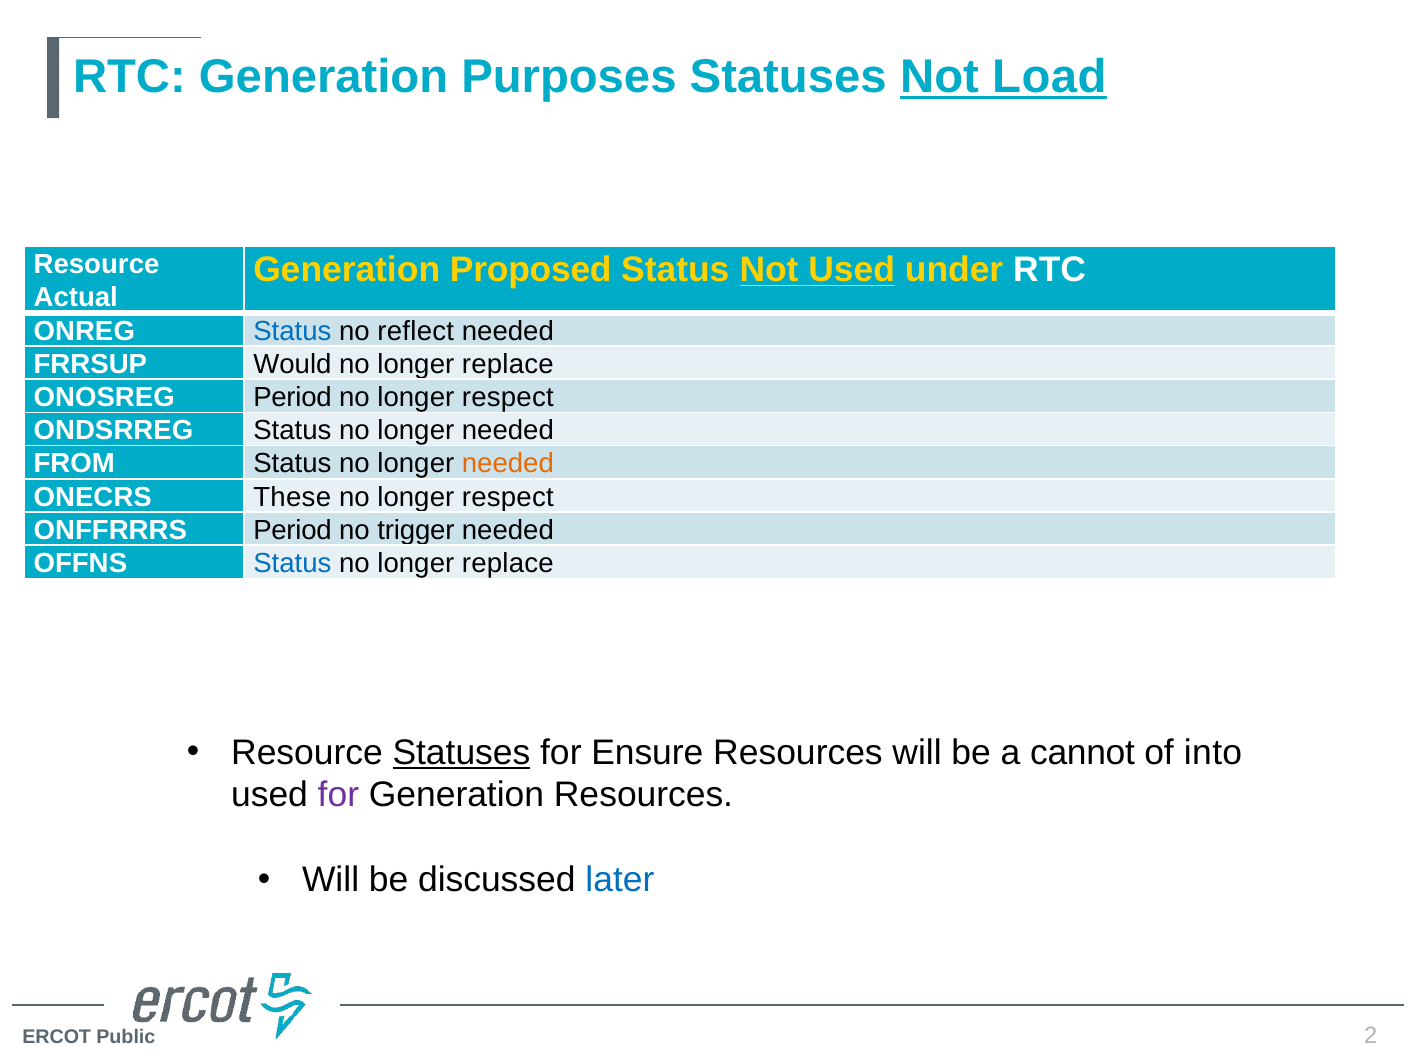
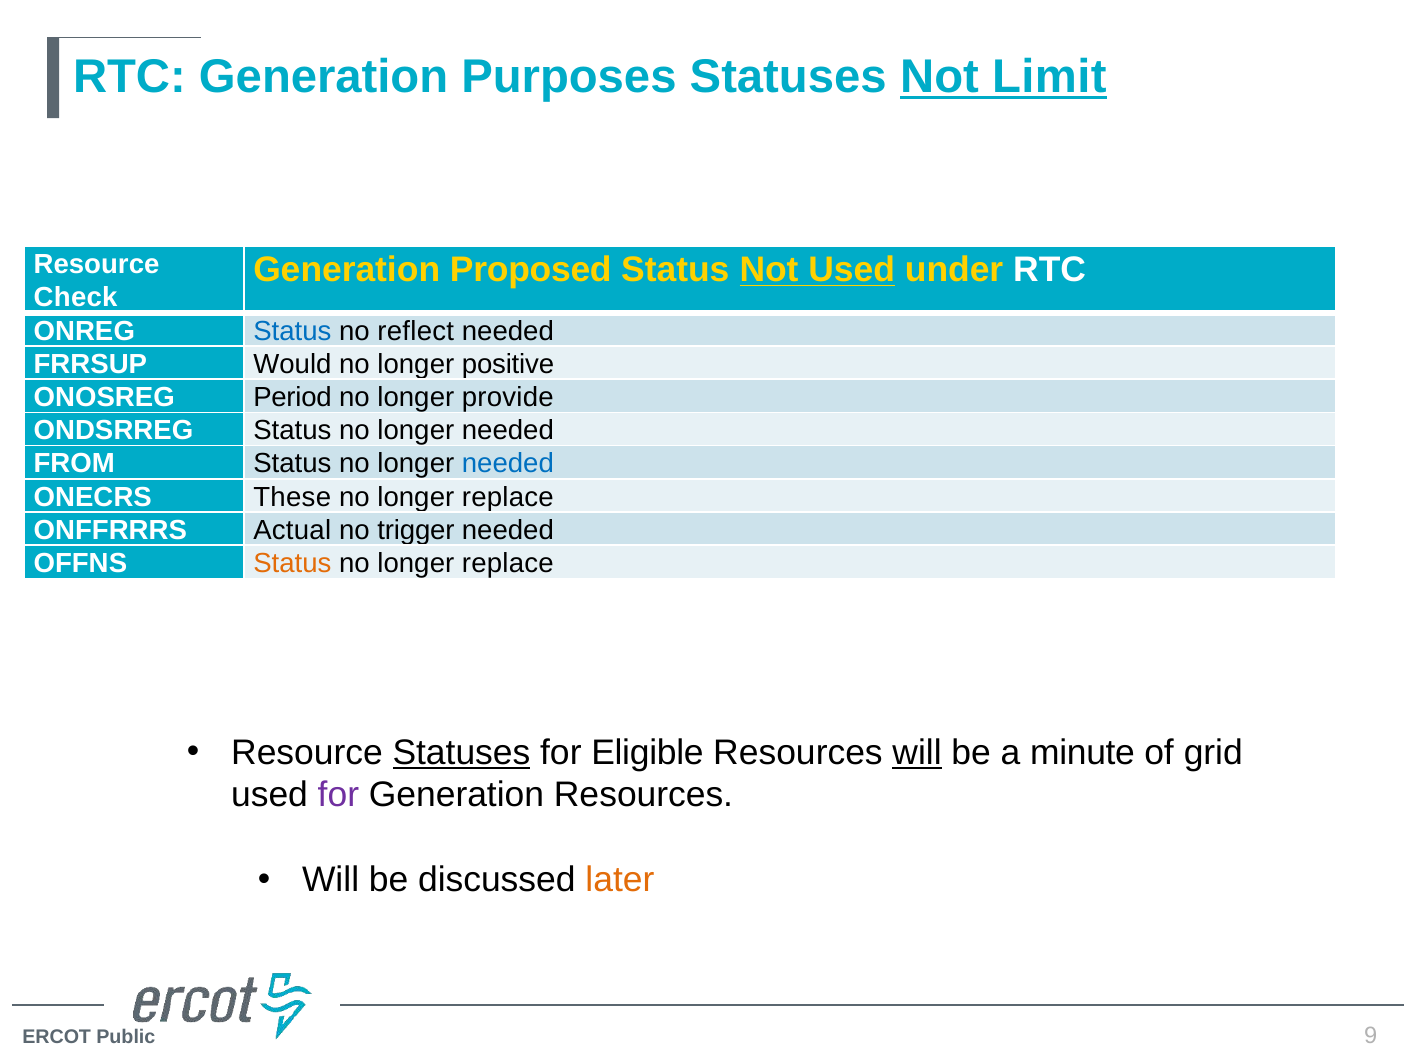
Load: Load -> Limit
Actual: Actual -> Check
replace at (508, 364): replace -> positive
respect at (508, 397): respect -> provide
needed at (508, 464) colour: orange -> blue
respect at (508, 497): respect -> replace
ONFFRRRS Period: Period -> Actual
Status at (292, 563) colour: blue -> orange
Ensure: Ensure -> Eligible
will at (917, 752) underline: none -> present
cannot: cannot -> minute
into: into -> grid
later colour: blue -> orange
2: 2 -> 9
